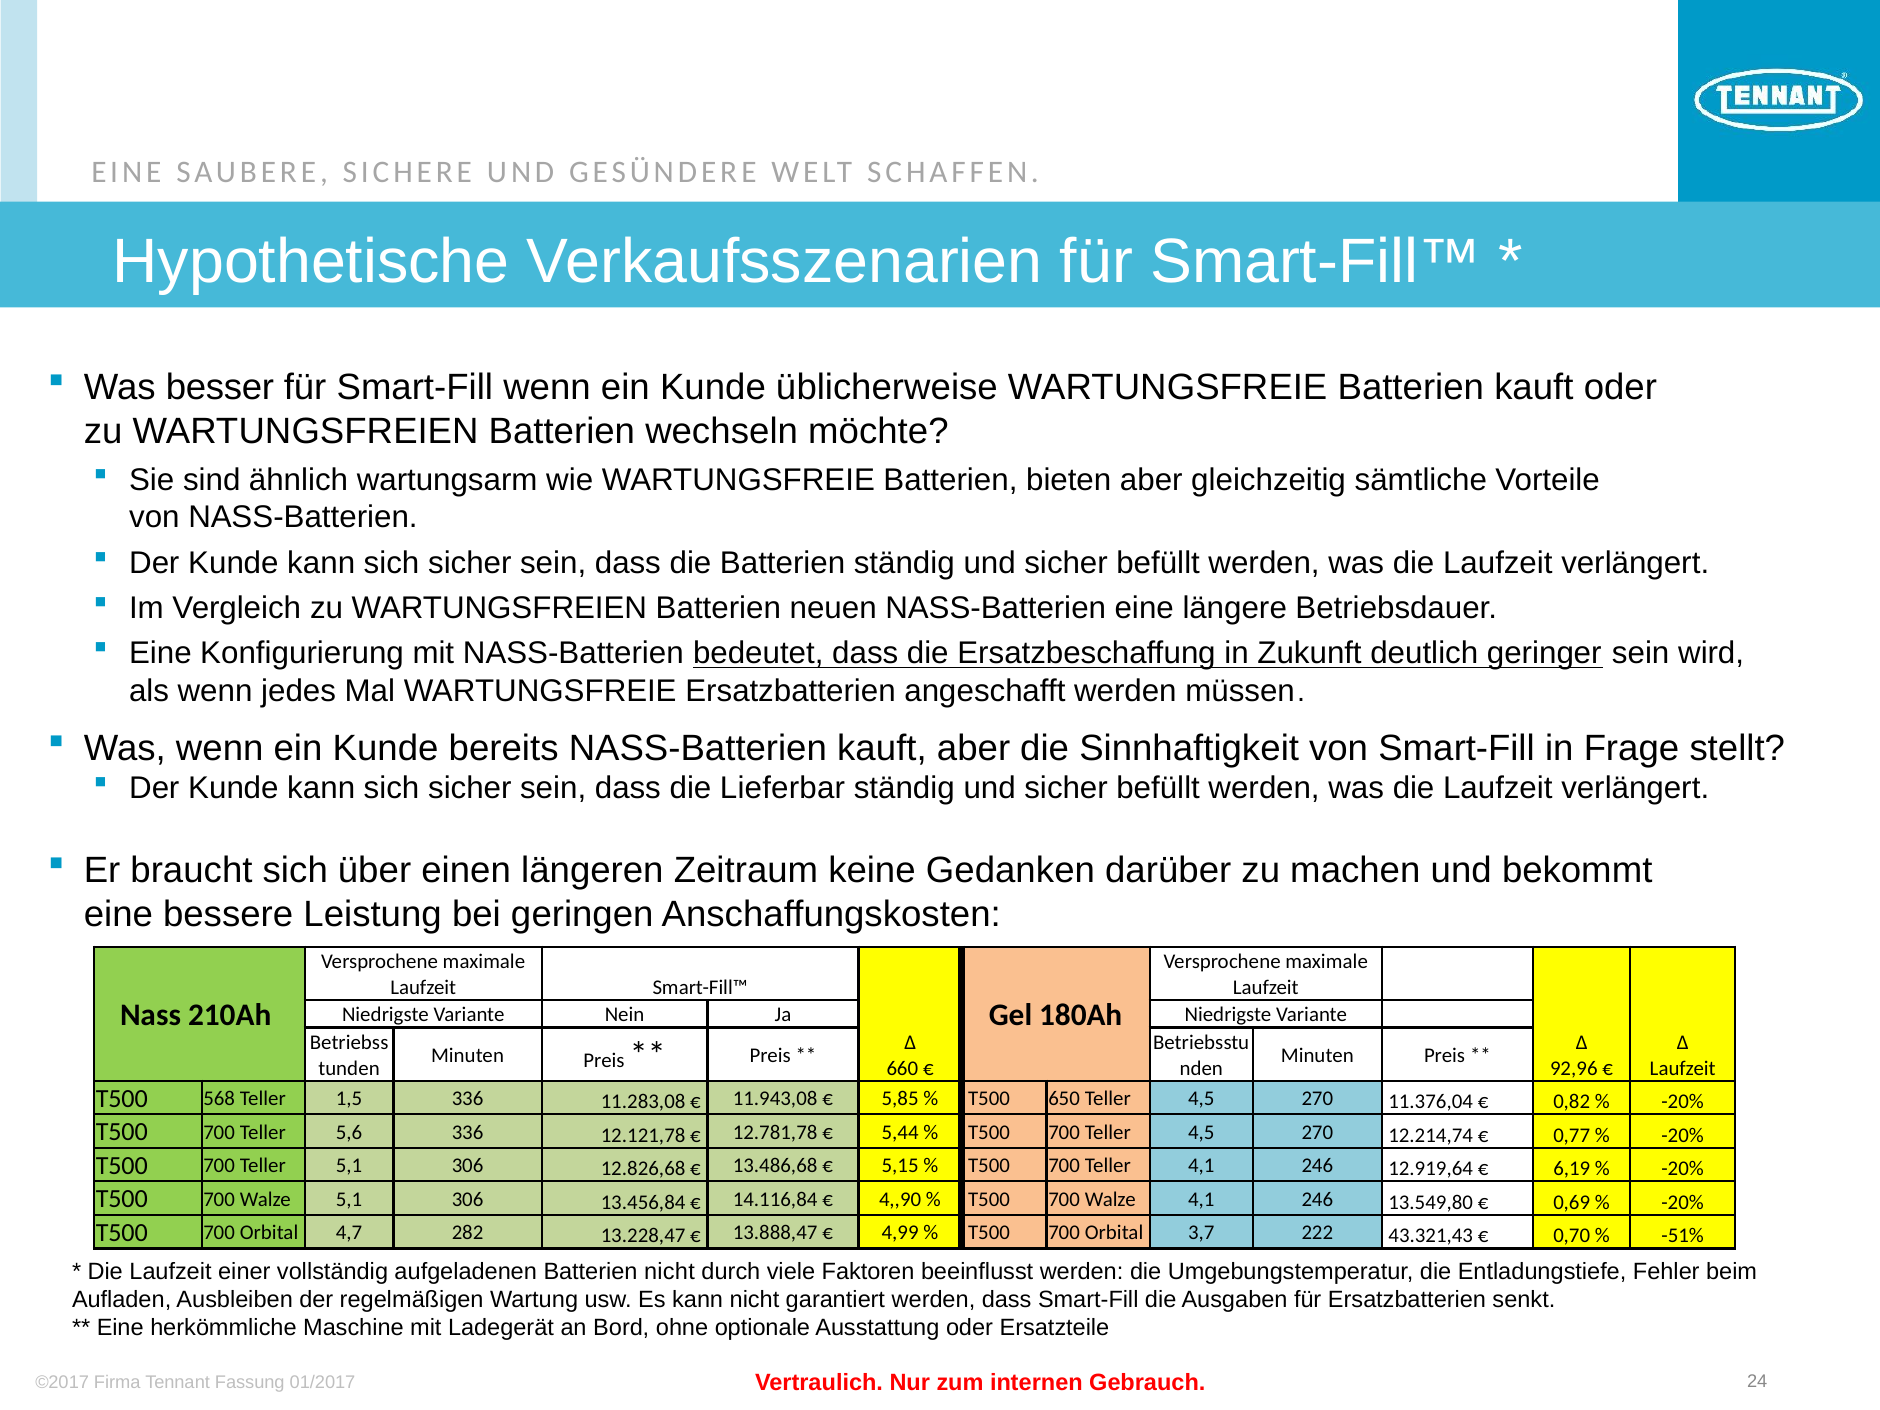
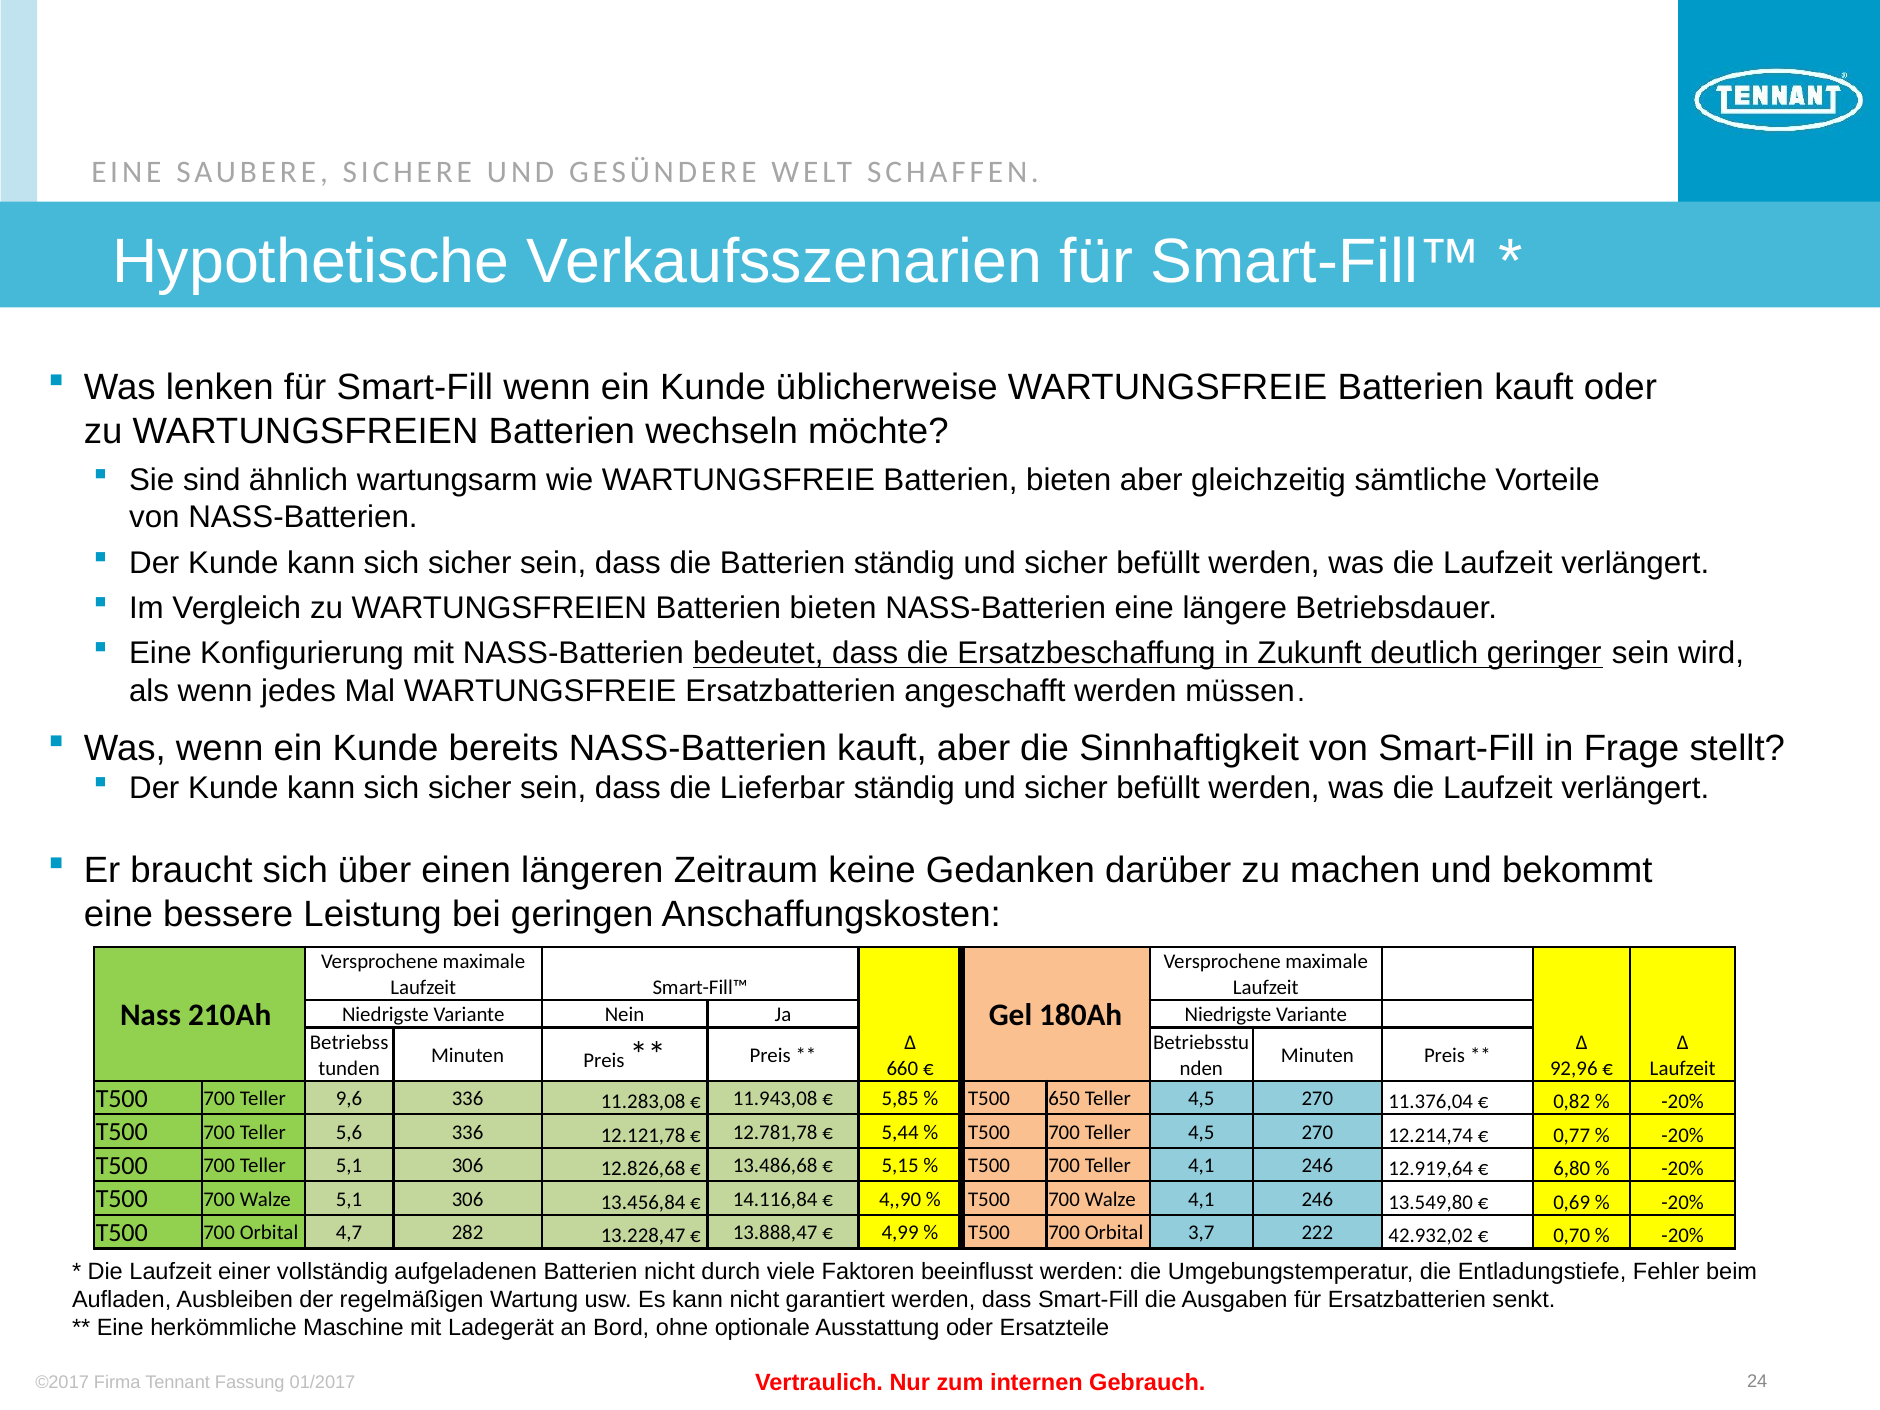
besser: besser -> lenken
WARTUNGSFREIEN Batterien neuen: neuen -> bieten
568 at (219, 1099): 568 -> 700
1,5: 1,5 -> 9,6
6,19: 6,19 -> 6,80
43.321,43: 43.321,43 -> 42.932,02
-51% at (1683, 1236): -51% -> -20%
